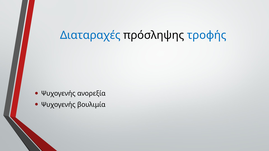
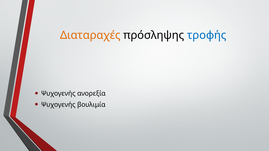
Διαταραχές colour: blue -> orange
